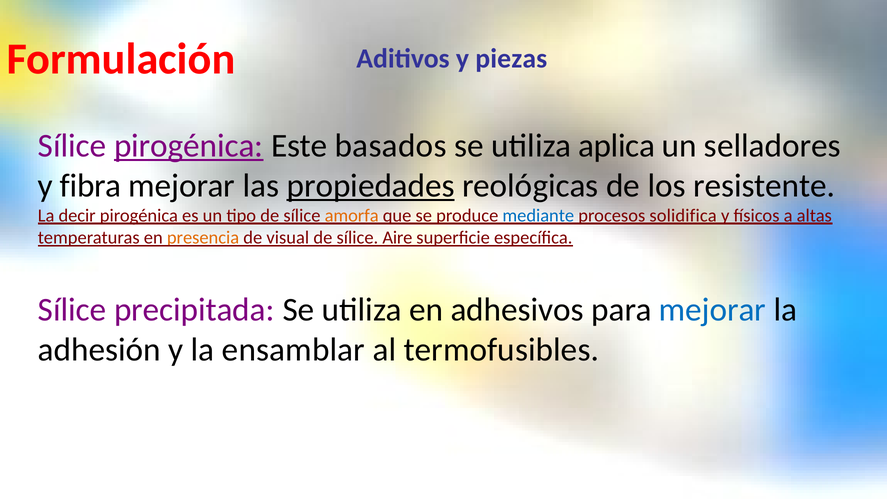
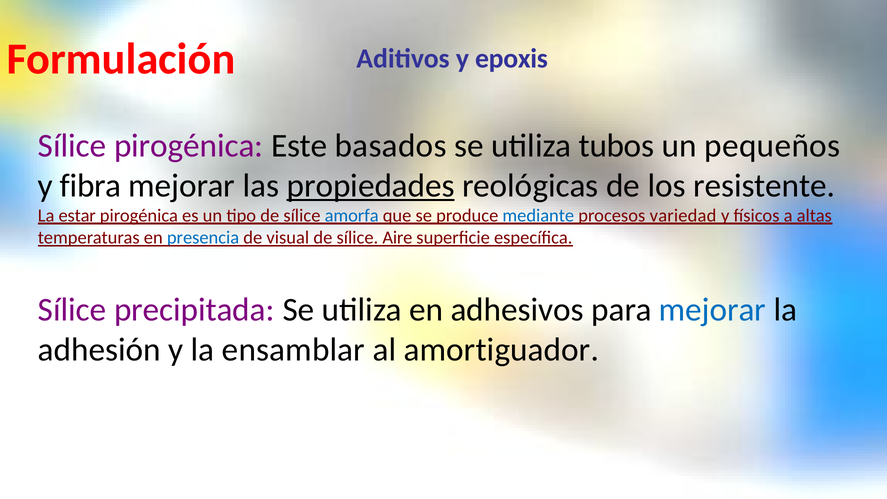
piezas: piezas -> epoxis
pirogénica at (189, 146) underline: present -> none
aplica: aplica -> tubos
selladores: selladores -> pequeños
decir: decir -> estar
amorfa colour: orange -> blue
solidifica: solidifica -> variedad
presencia colour: orange -> blue
termofusibles: termofusibles -> amortiguador
